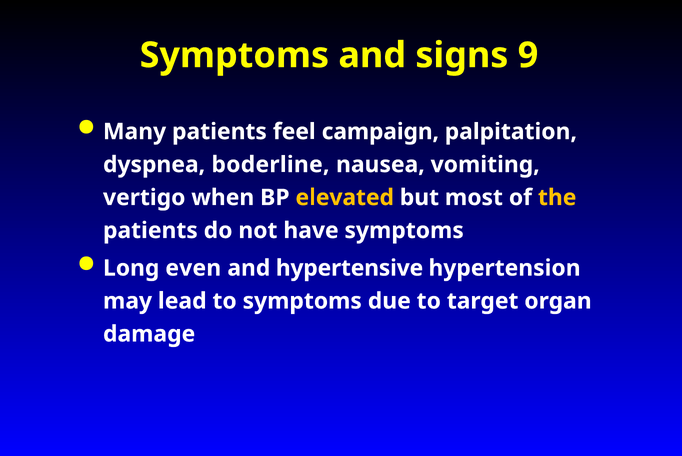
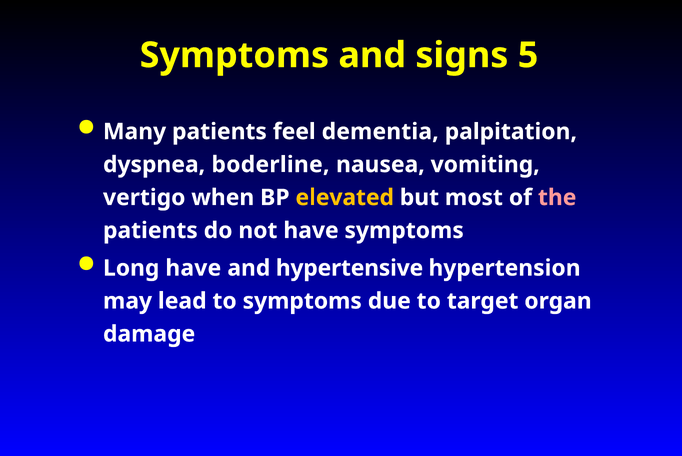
9: 9 -> 5
campaign: campaign -> dementia
the colour: yellow -> pink
Long even: even -> have
